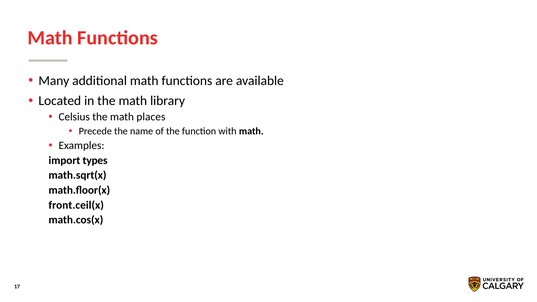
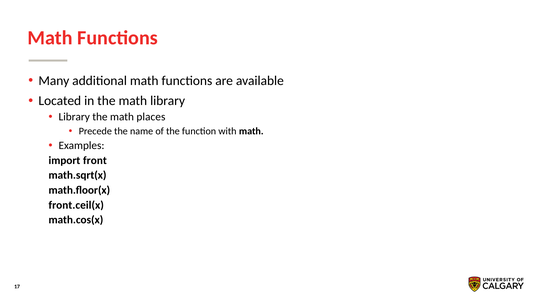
Celsius at (74, 117): Celsius -> Library
types: types -> front
